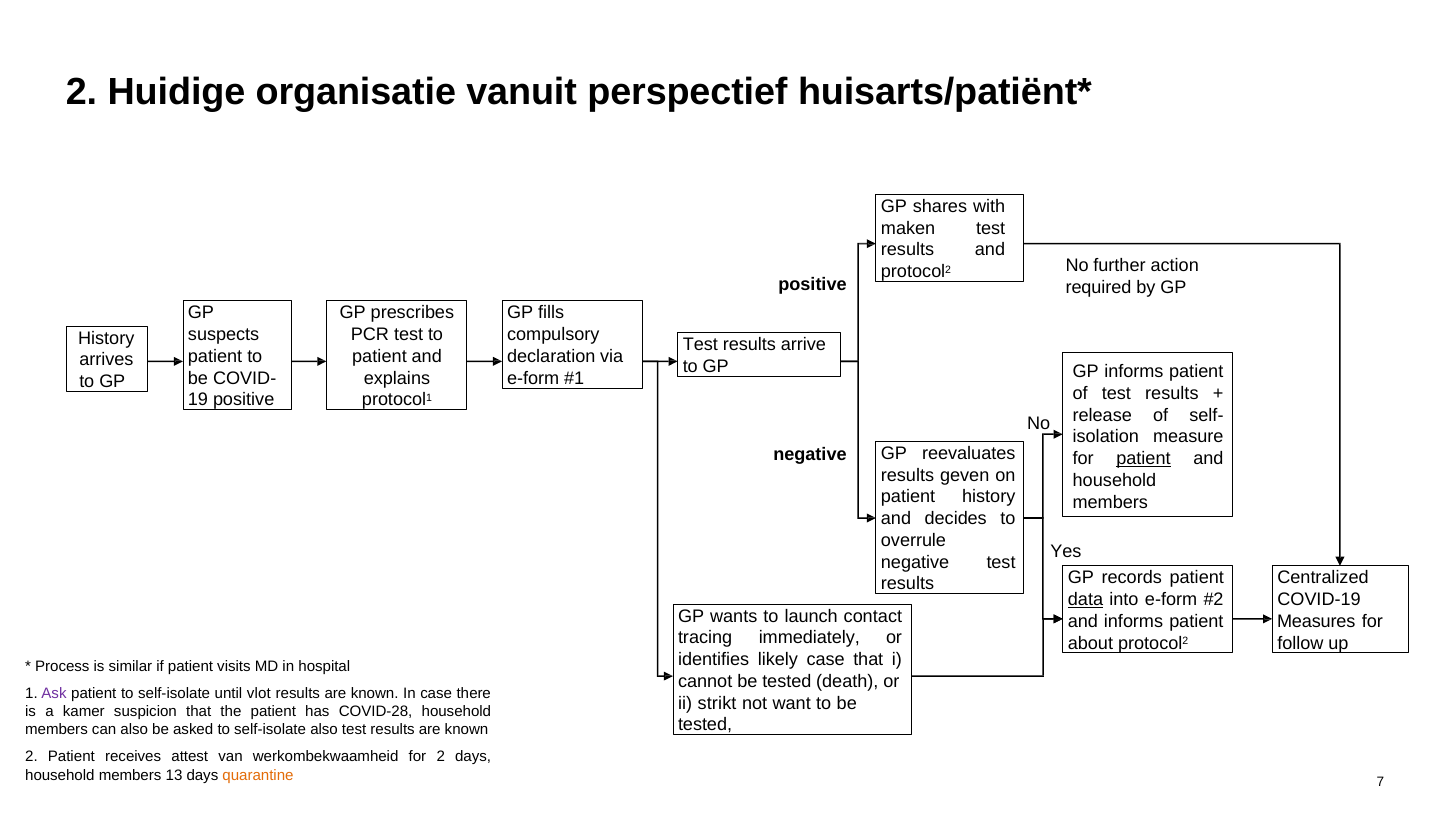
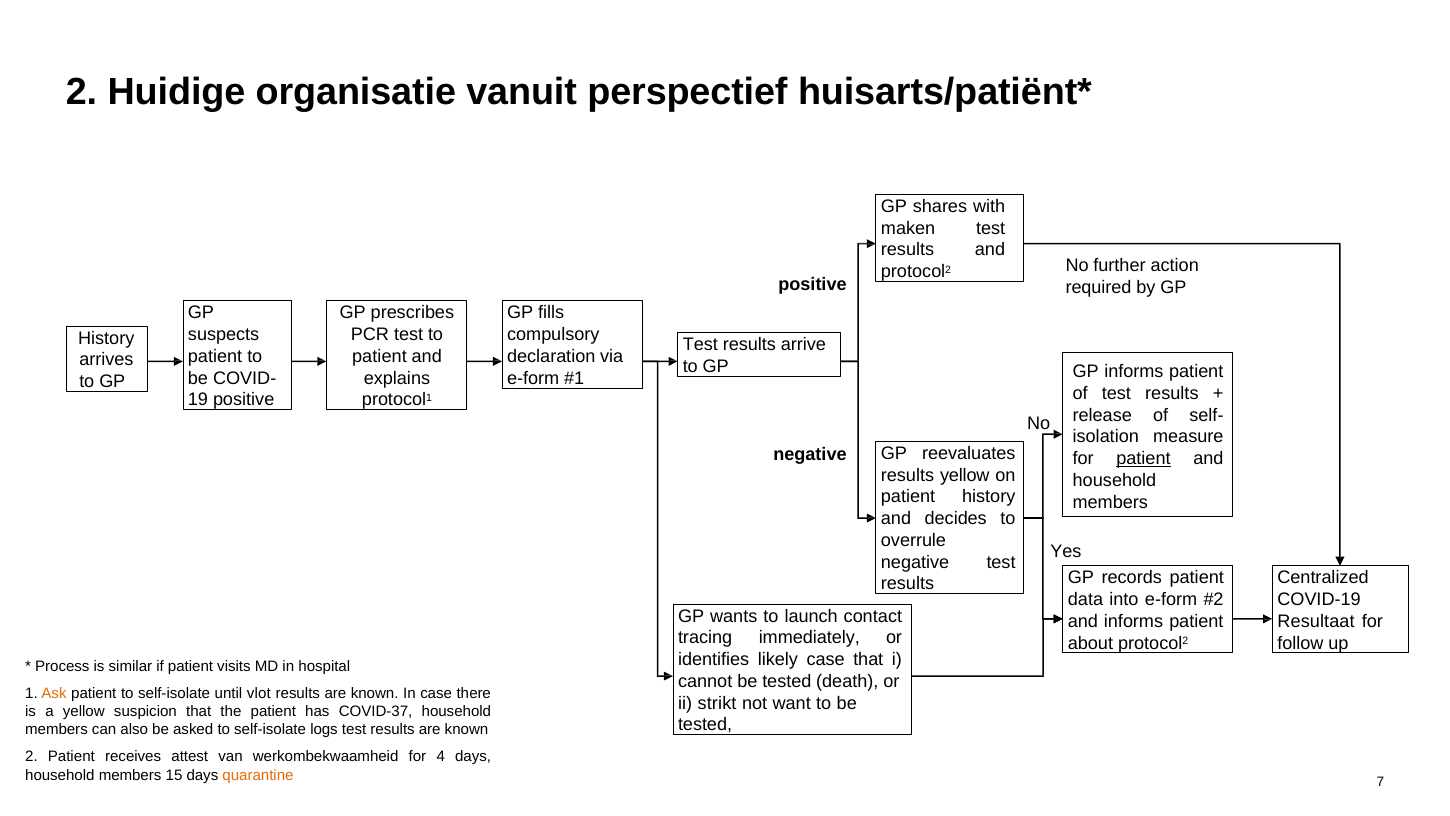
results geven: geven -> yellow
data underline: present -> none
Measures: Measures -> Resultaat
Ask colour: purple -> orange
a kamer: kamer -> yellow
COVID-28: COVID-28 -> COVID-37
self-isolate also: also -> logs
for 2: 2 -> 4
13: 13 -> 15
